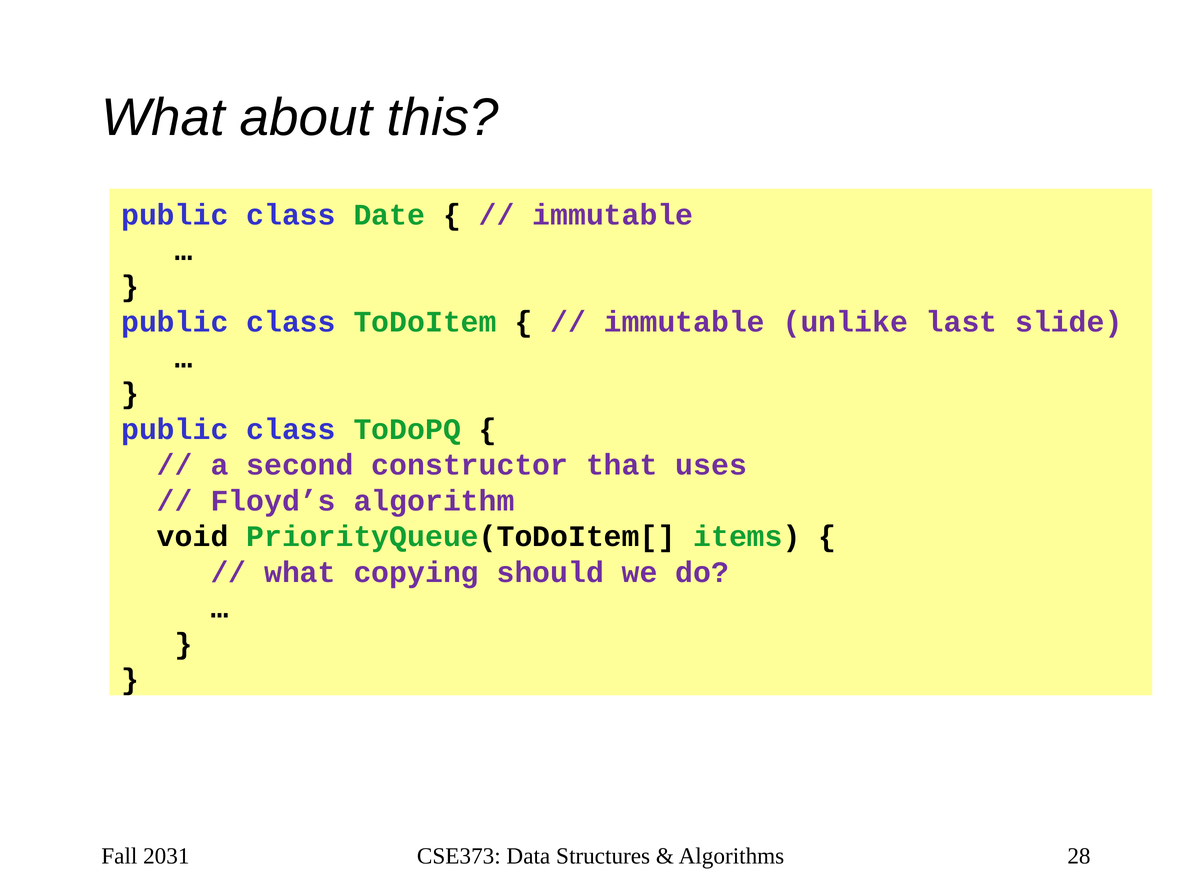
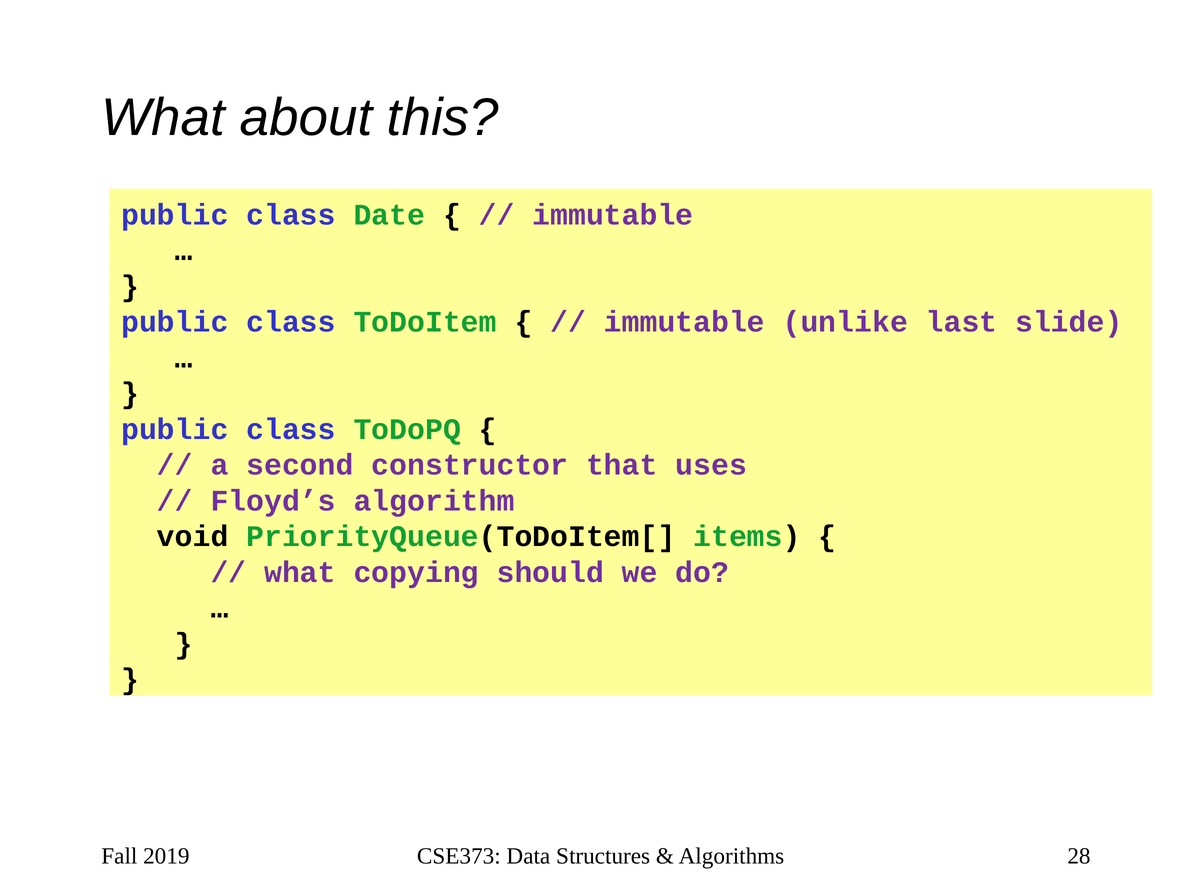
2031: 2031 -> 2019
